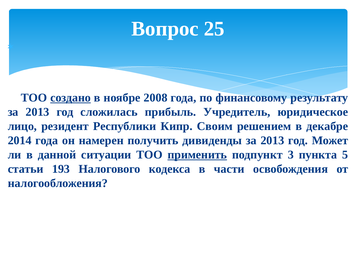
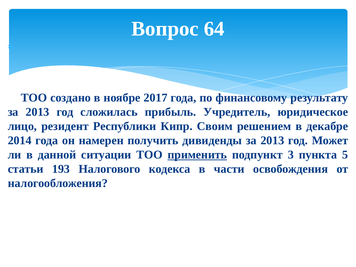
25: 25 -> 64
создано underline: present -> none
2008: 2008 -> 2017
